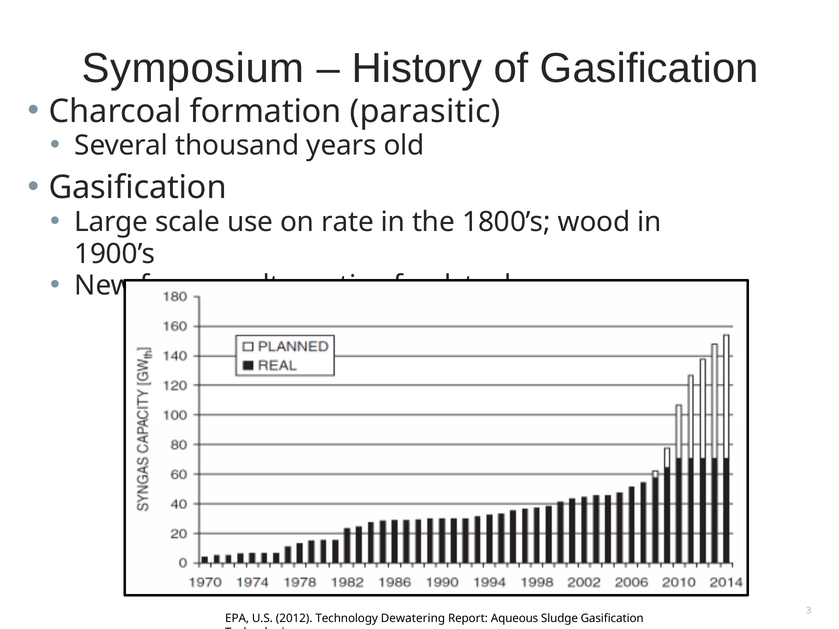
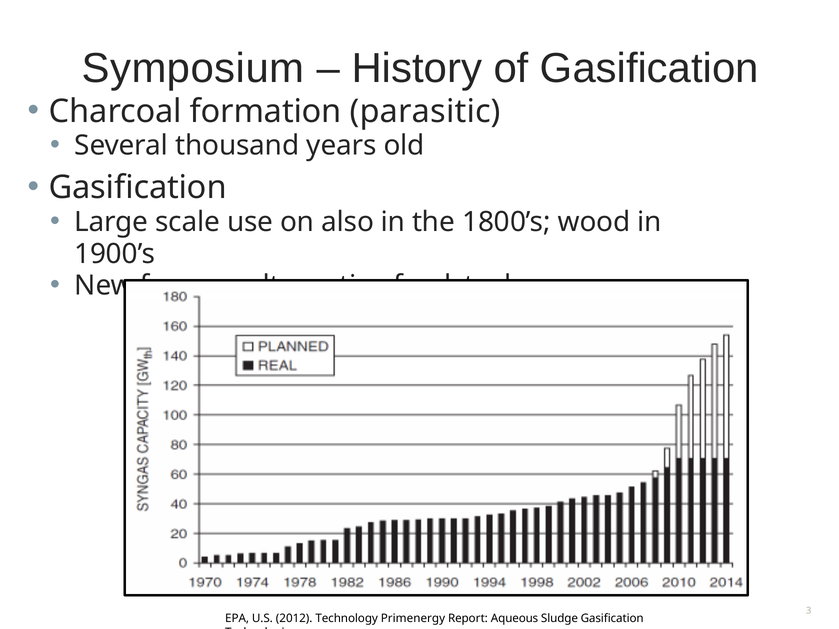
rate: rate -> also
Dewatering: Dewatering -> Primenergy
